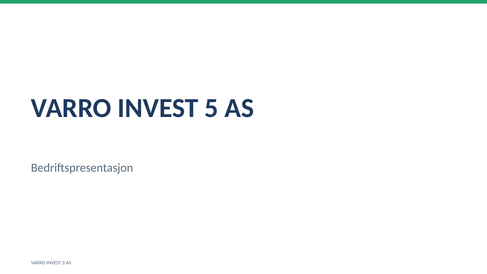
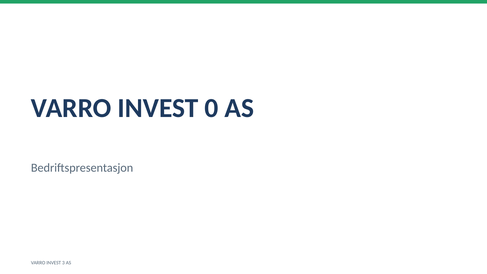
5: 5 -> 0
